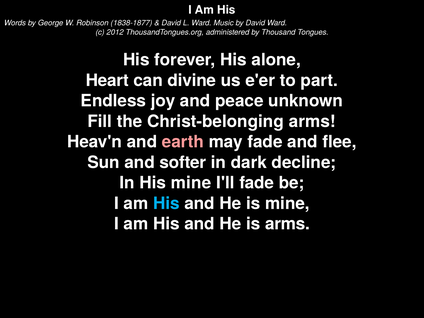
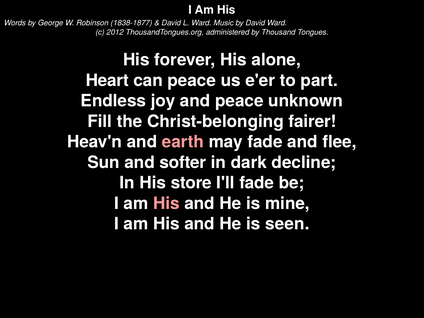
can divine: divine -> peace
Christ-belonging arms: arms -> fairer
His mine: mine -> store
His at (166, 203) colour: light blue -> pink
is arms: arms -> seen
